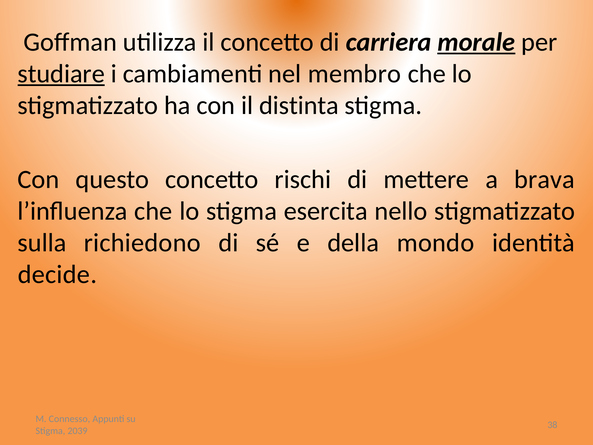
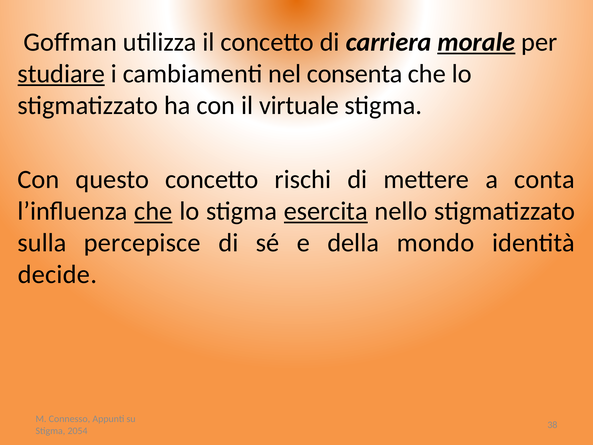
membro: membro -> consenta
distinta: distinta -> virtuale
brava: brava -> conta
che at (153, 211) underline: none -> present
esercita underline: none -> present
richiedono: richiedono -> percepisce
2039: 2039 -> 2054
